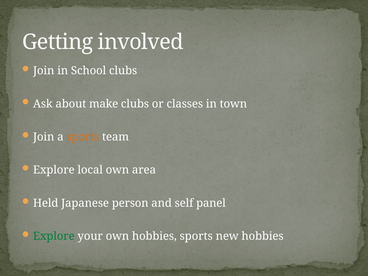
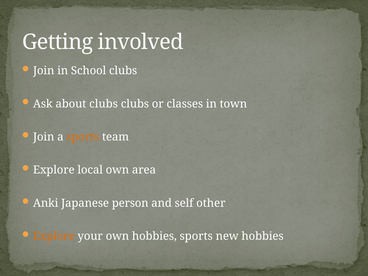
about make: make -> clubs
Held: Held -> Anki
panel: panel -> other
Explore at (54, 236) colour: green -> orange
